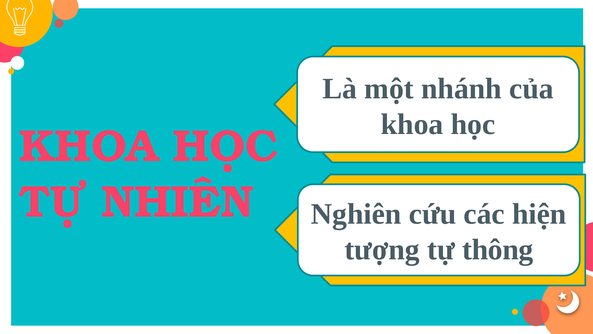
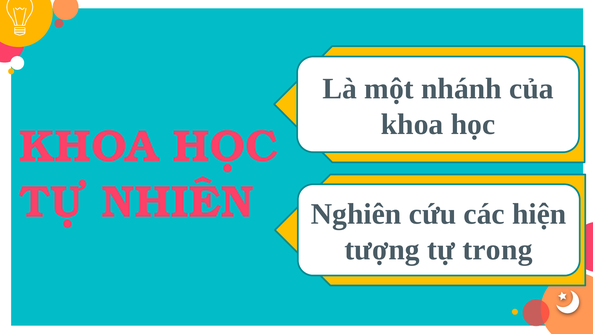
thông: thông -> trong
